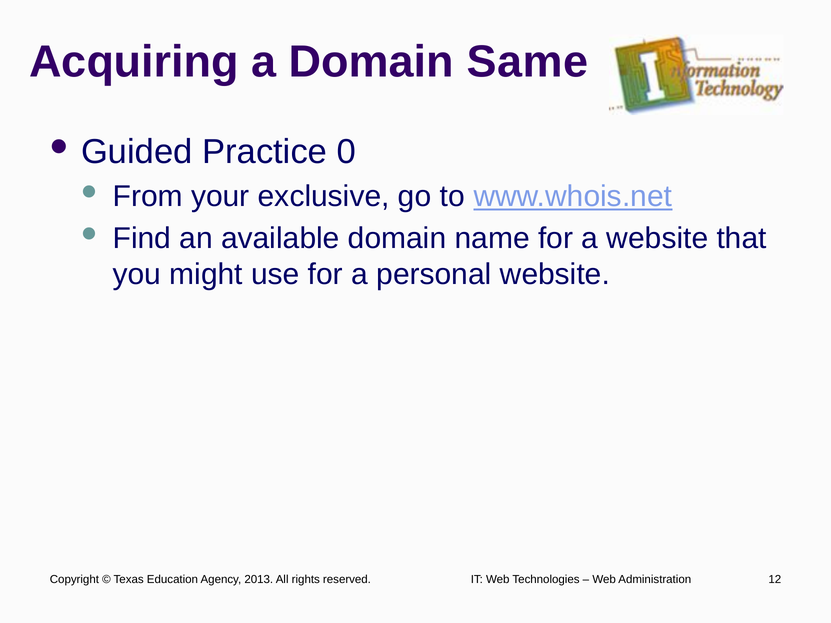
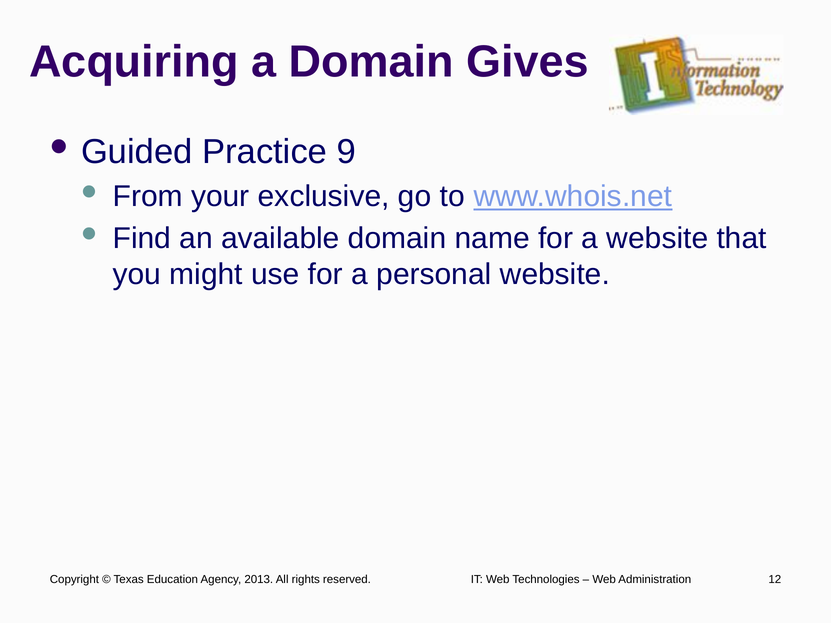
Same: Same -> Gives
0: 0 -> 9
